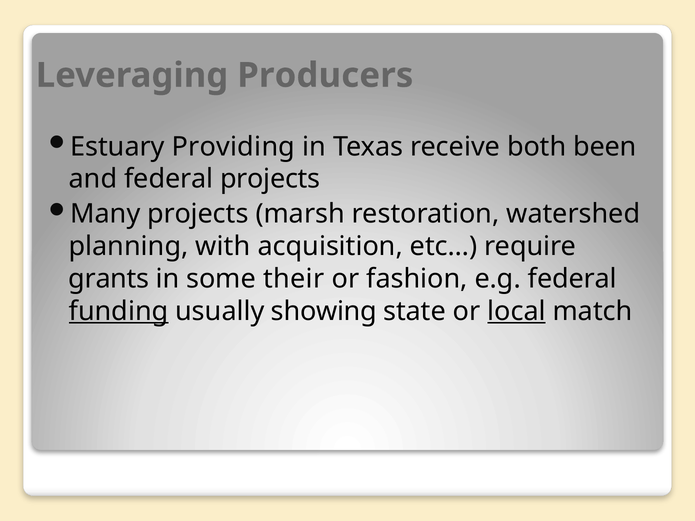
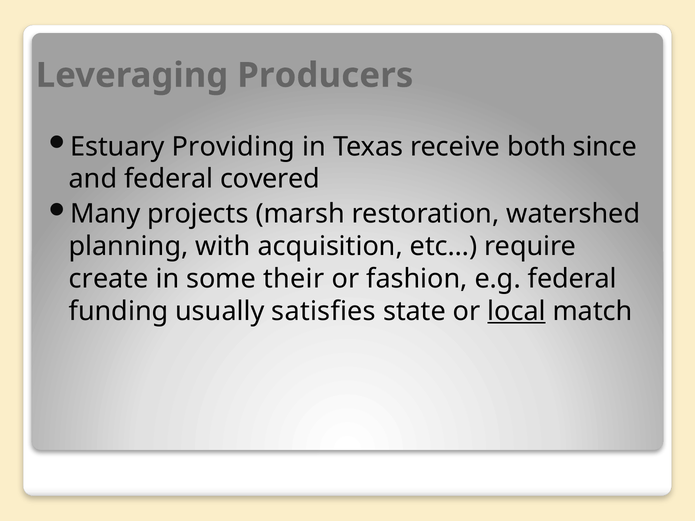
been: been -> since
federal projects: projects -> covered
grants: grants -> create
funding underline: present -> none
showing: showing -> satisfies
